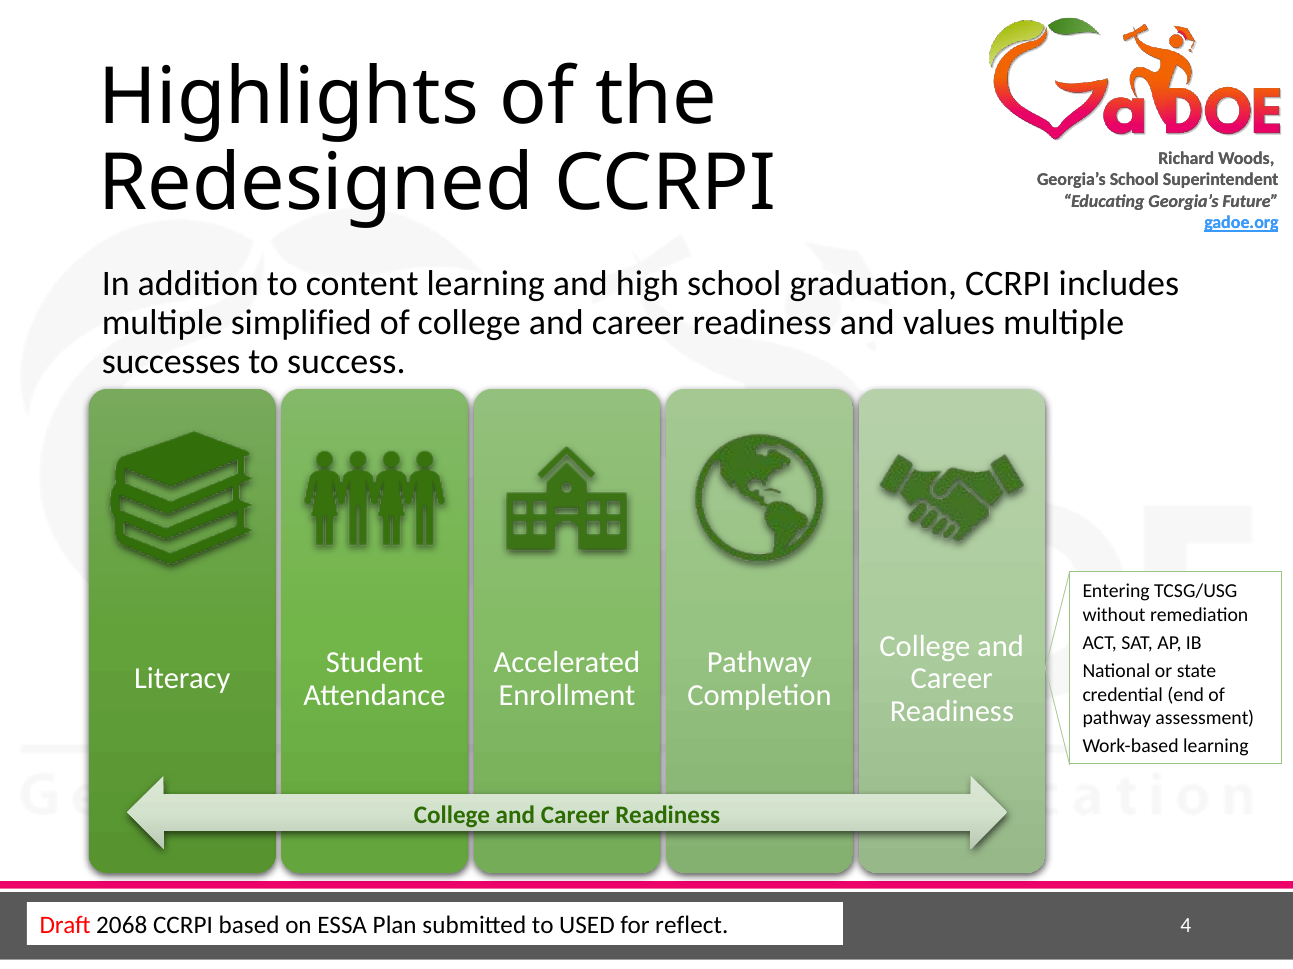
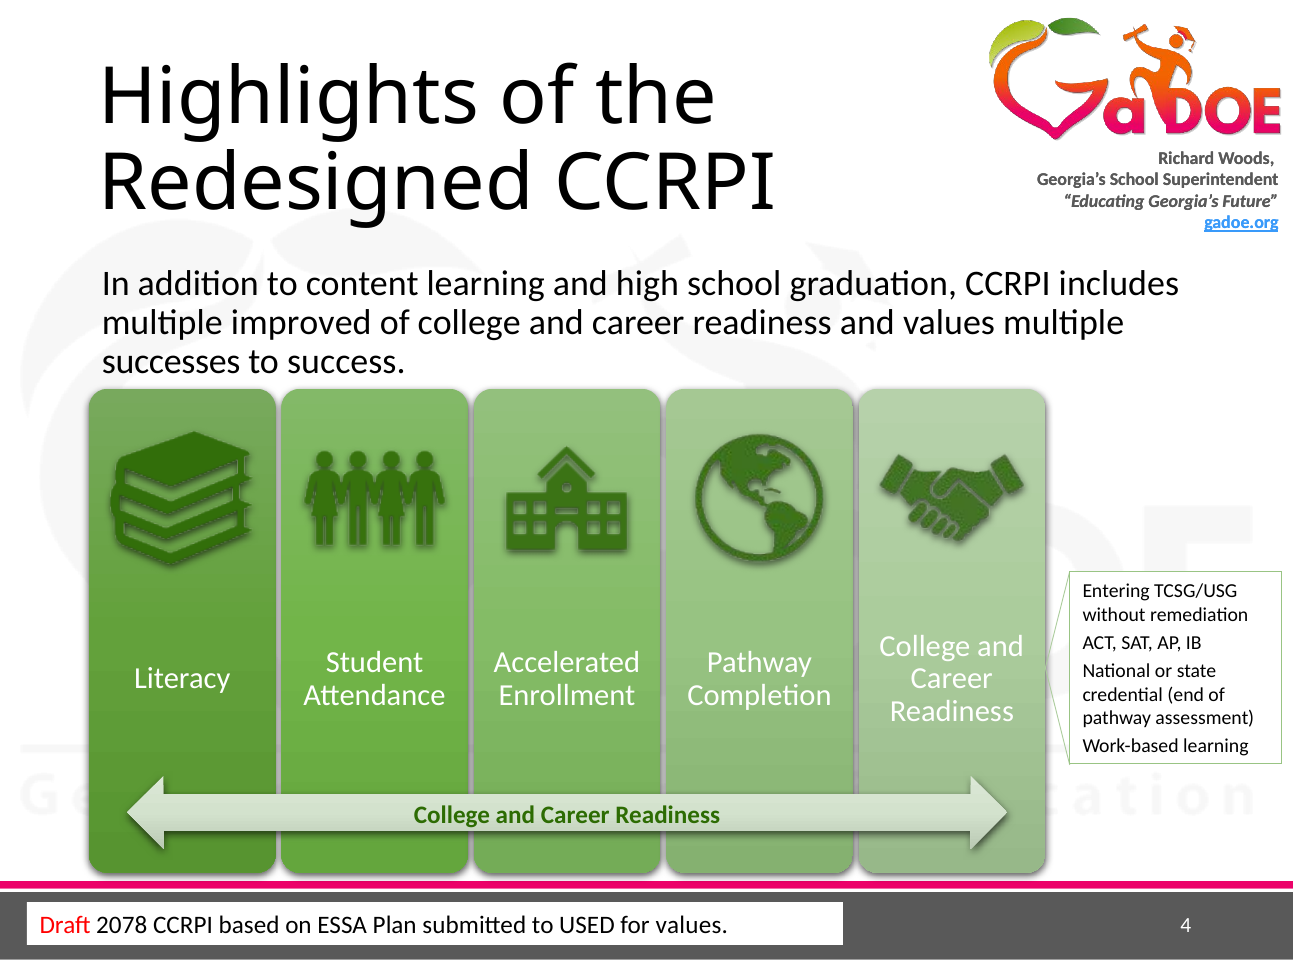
simplified: simplified -> improved
2068: 2068 -> 2078
for reflect: reflect -> values
